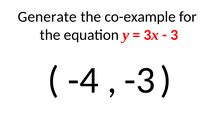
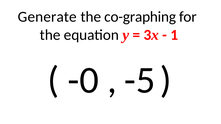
co-example: co-example -> co-graphing
3 at (174, 35): 3 -> 1
-4: -4 -> -0
-3: -3 -> -5
